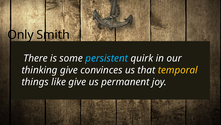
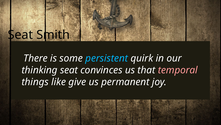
Only at (21, 35): Only -> Seat
thinking give: give -> seat
temporal colour: yellow -> pink
